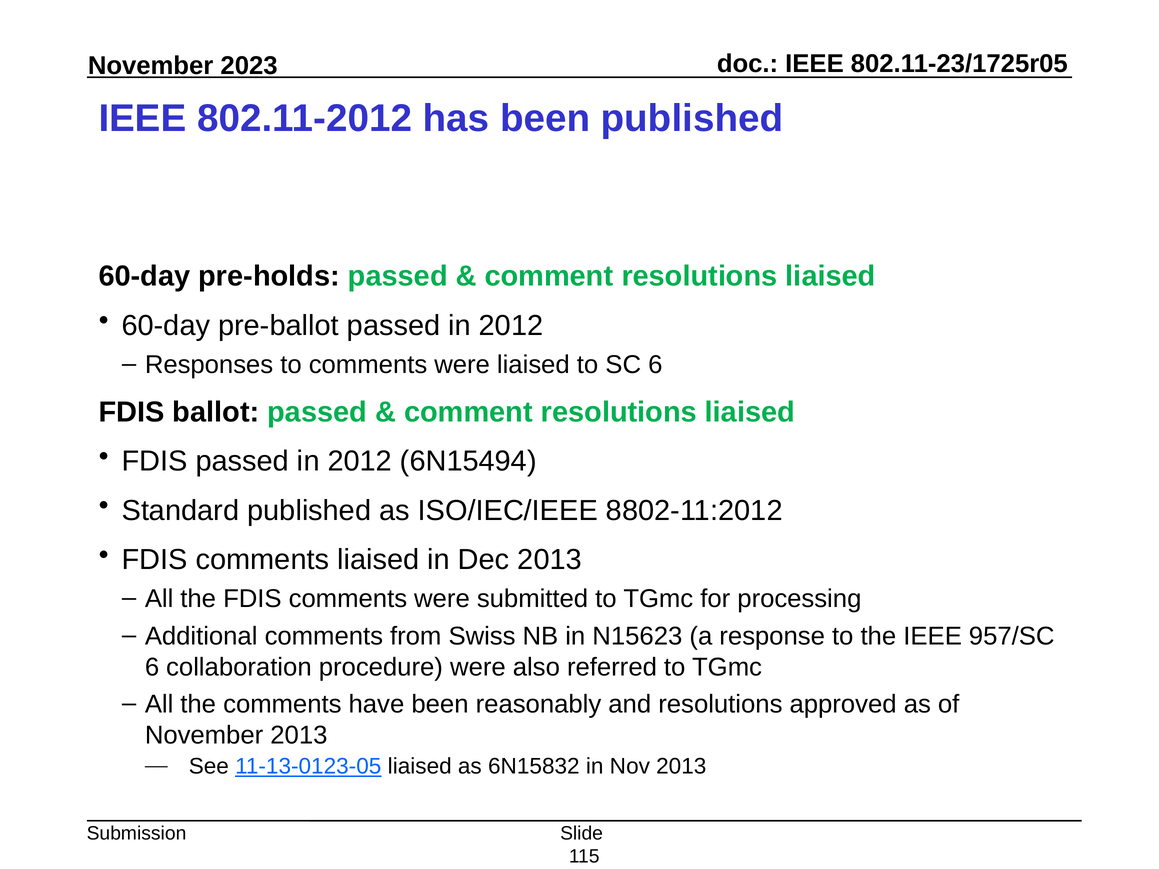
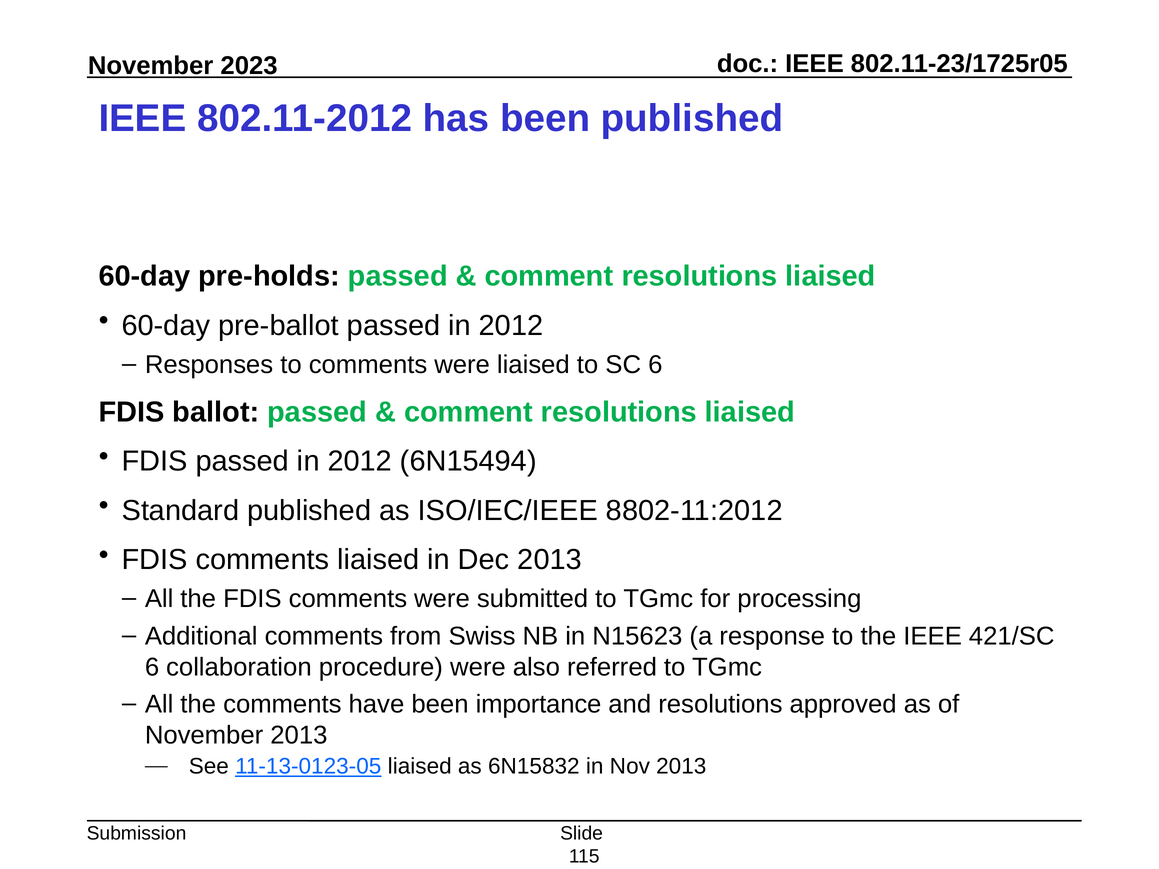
957/SC: 957/SC -> 421/SC
reasonably: reasonably -> importance
